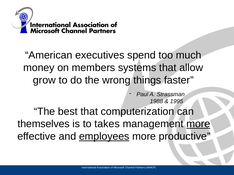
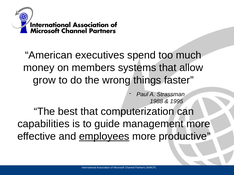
themselves: themselves -> capabilities
takes: takes -> guide
more at (198, 124) underline: present -> none
